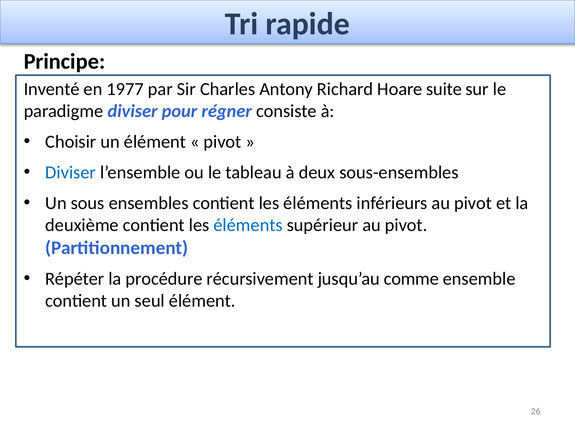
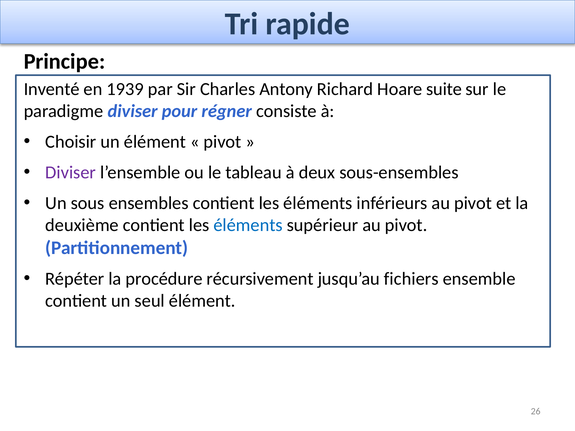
1977: 1977 -> 1939
Diviser at (71, 172) colour: blue -> purple
comme: comme -> fichiers
